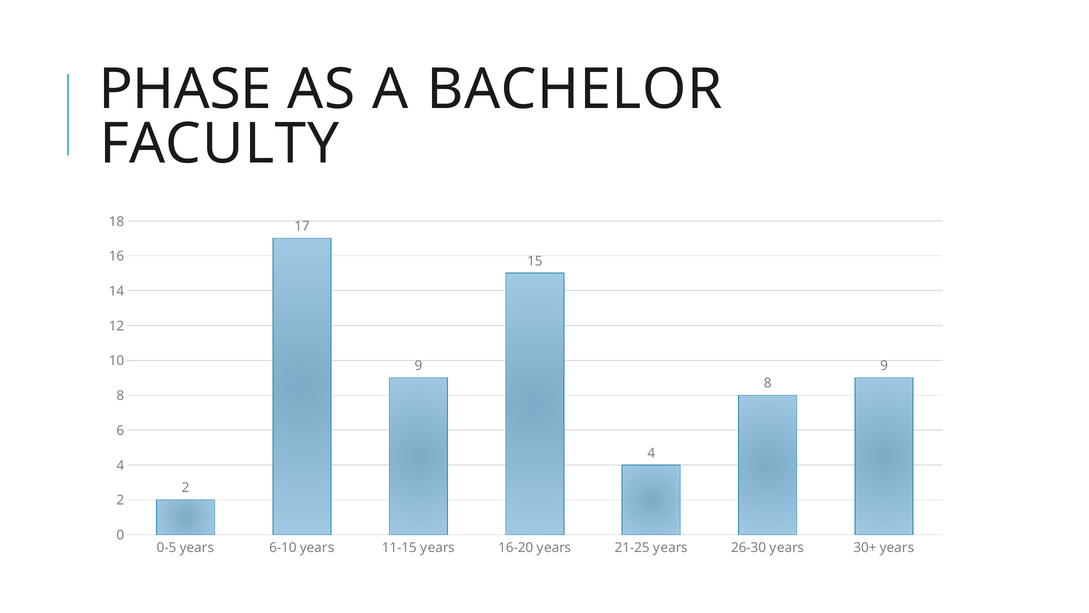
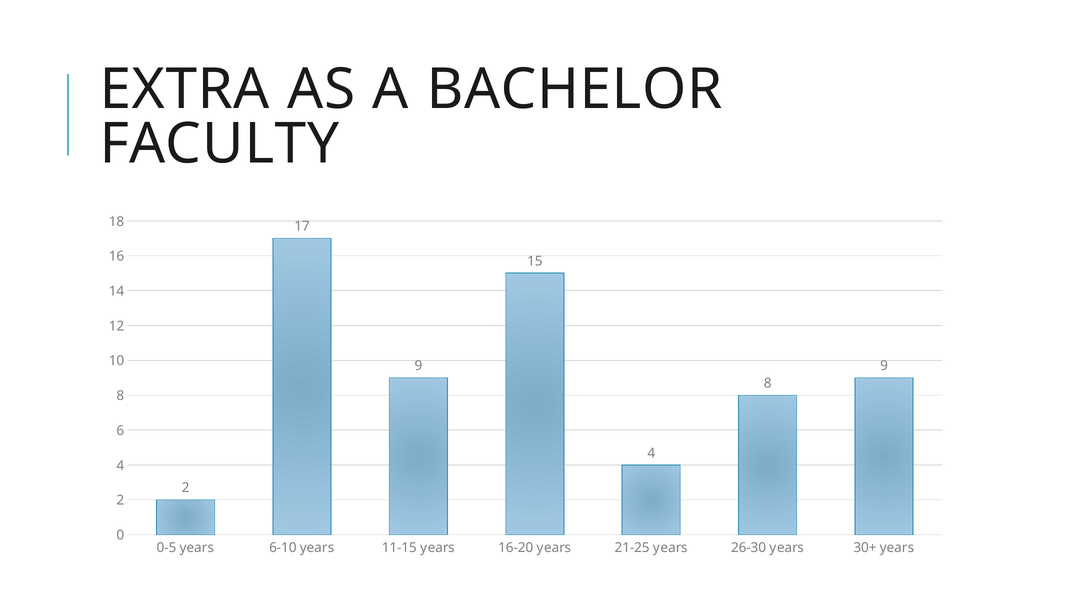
PHASE: PHASE -> EXTRA
